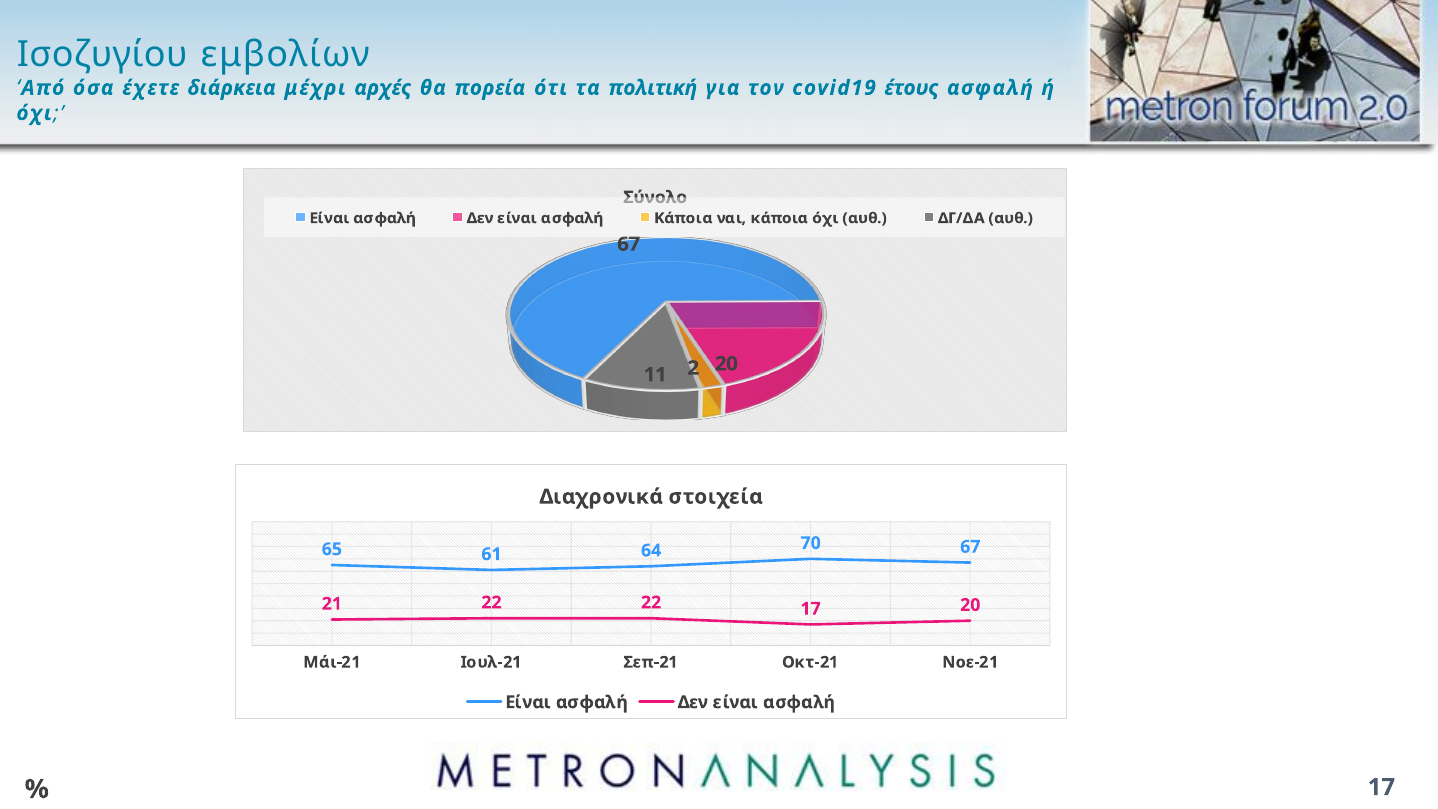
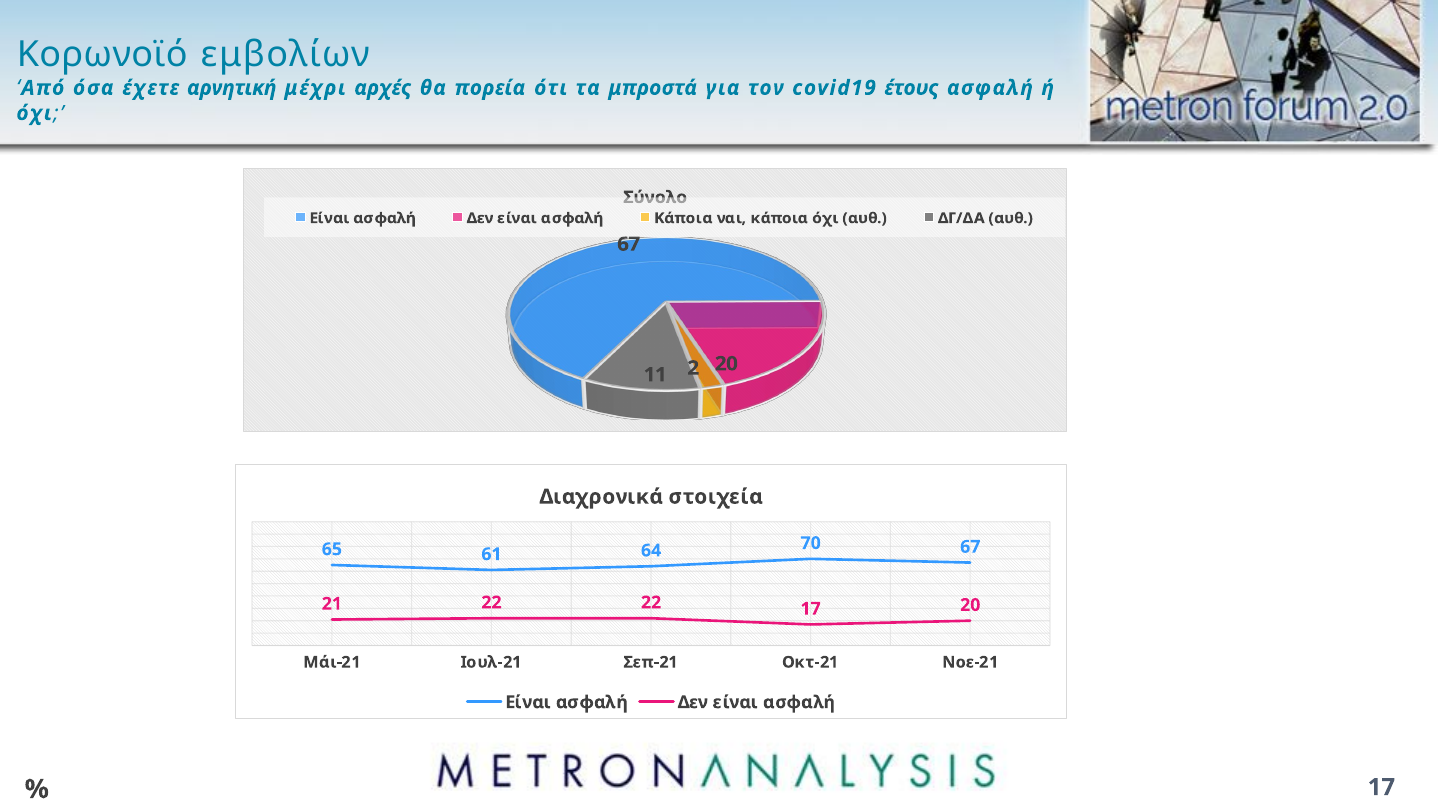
Ισοζυγίου: Ισοζυγίου -> Κορωνοϊό
διάρκεια: διάρκεια -> αρνητική
πολιτική: πολιτική -> μπροστά
